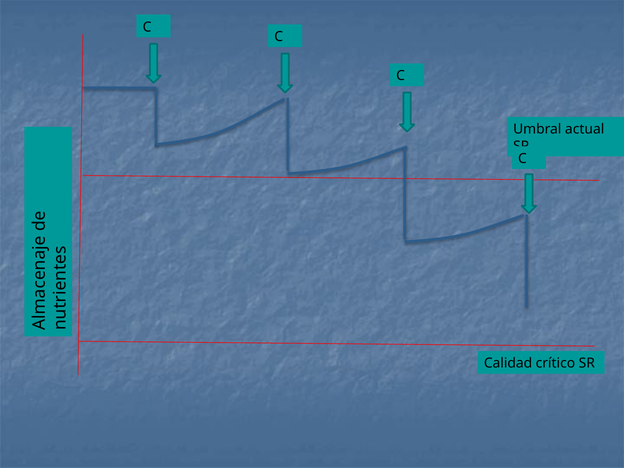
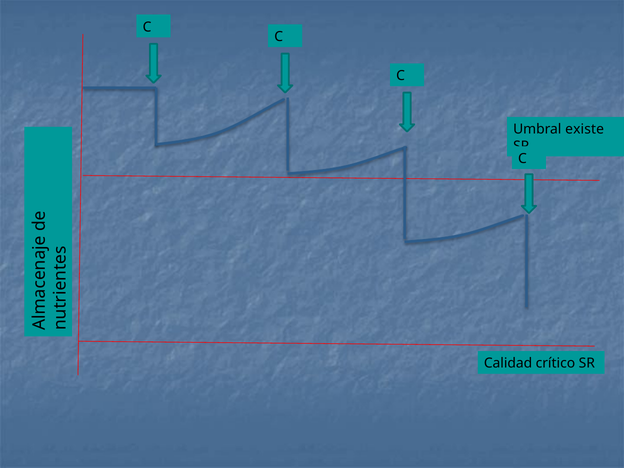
actual: actual -> existe
